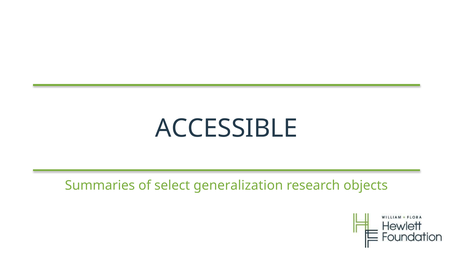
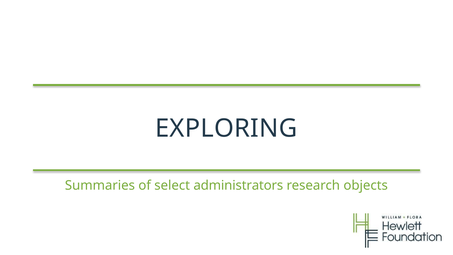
ACCESSIBLE: ACCESSIBLE -> EXPLORING
generalization: generalization -> administrators
